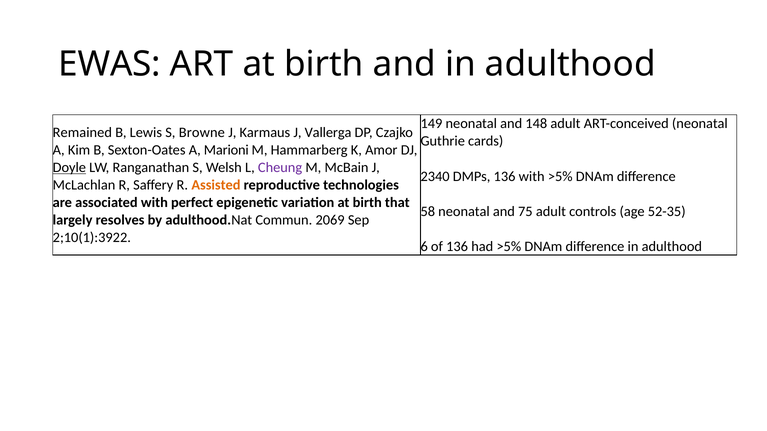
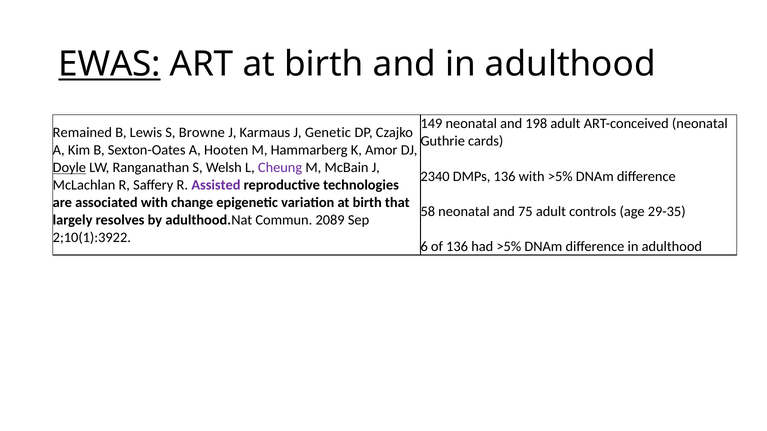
EWAS underline: none -> present
148: 148 -> 198
Vallerga: Vallerga -> Genetic
Marioni: Marioni -> Hooten
Assisted colour: orange -> purple
perfect: perfect -> change
52-35: 52-35 -> 29-35
2069: 2069 -> 2089
